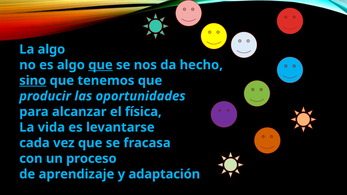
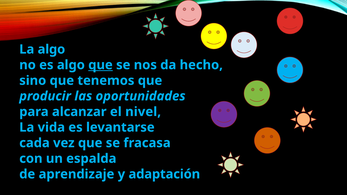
sino underline: present -> none
física: física -> nivel
proceso: proceso -> espalda
